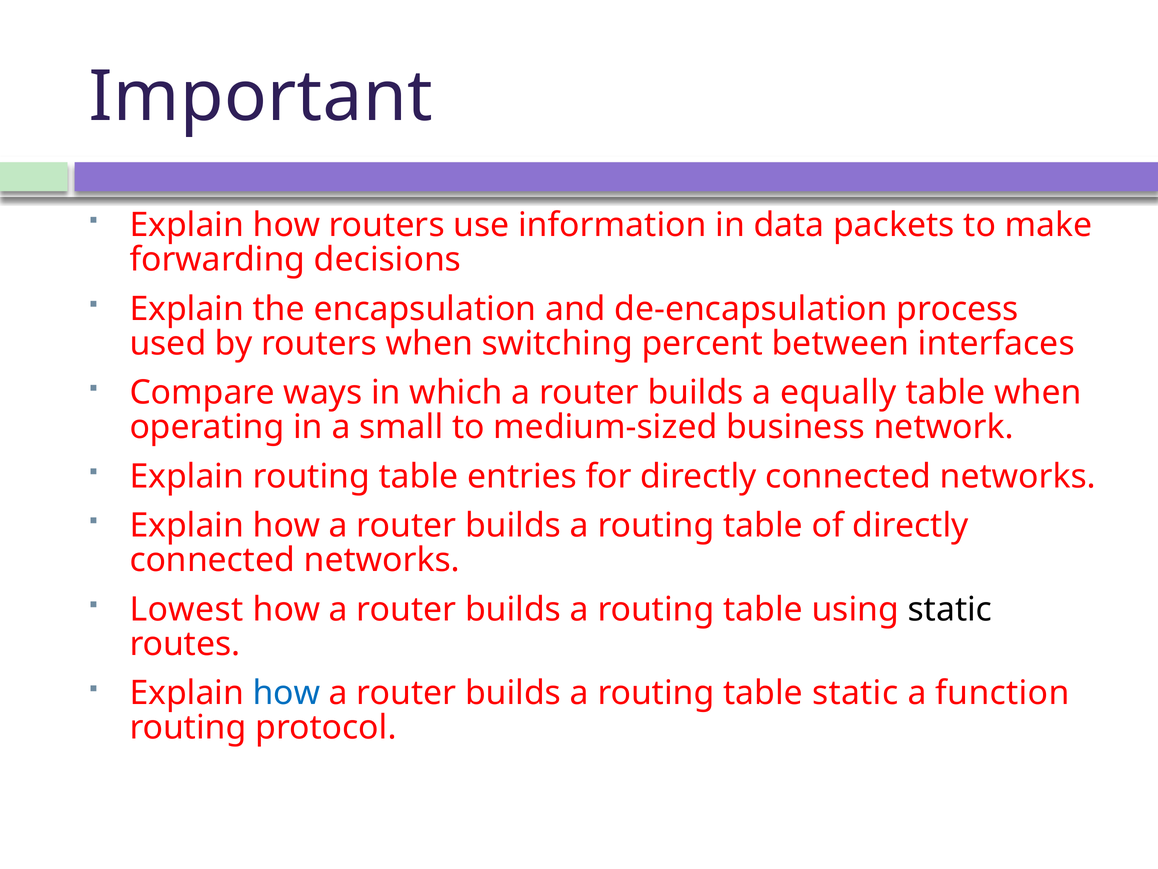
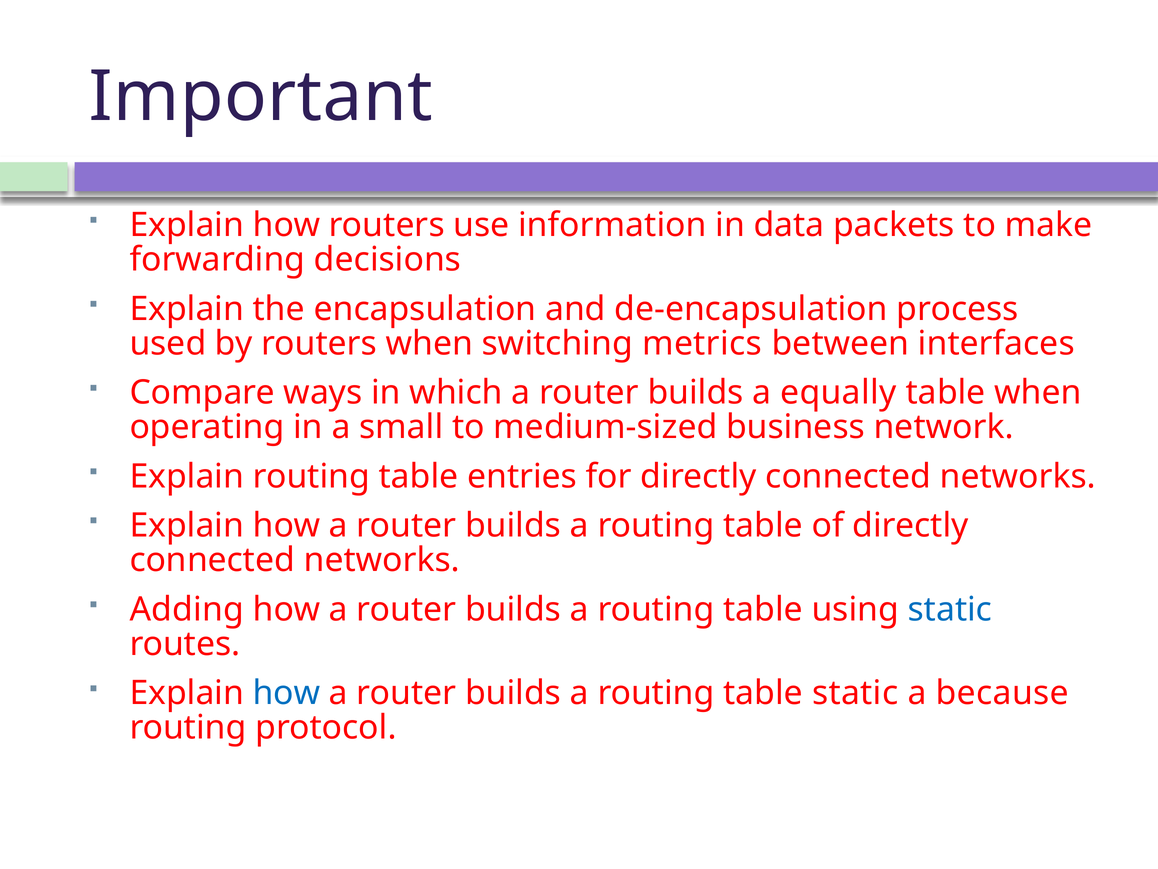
percent: percent -> metrics
Lowest: Lowest -> Adding
static at (950, 609) colour: black -> blue
function: function -> because
